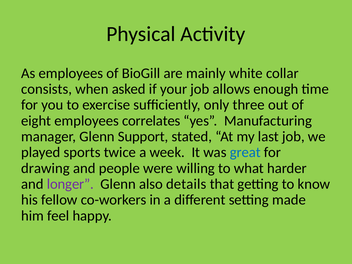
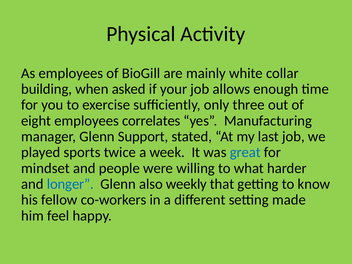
consists: consists -> building
drawing: drawing -> mindset
longer colour: purple -> blue
details: details -> weekly
